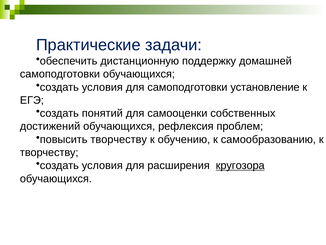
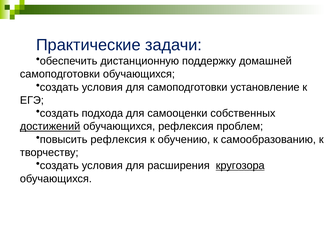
понятий: понятий -> подхода
достижений underline: none -> present
повысить творчеству: творчеству -> рефлексия
